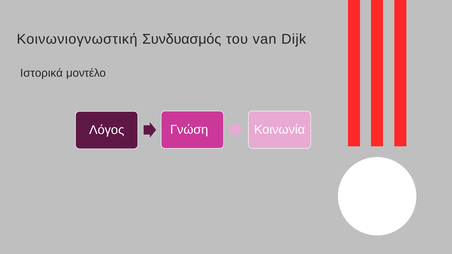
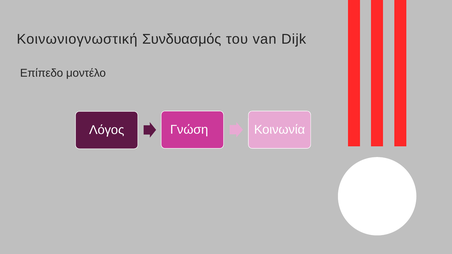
Ιστορικά: Ιστορικά -> Επίπεδο
